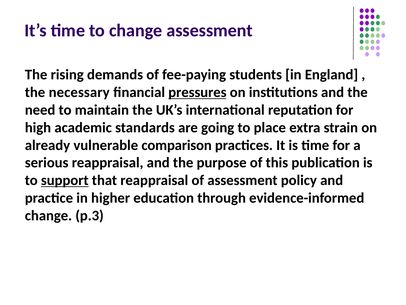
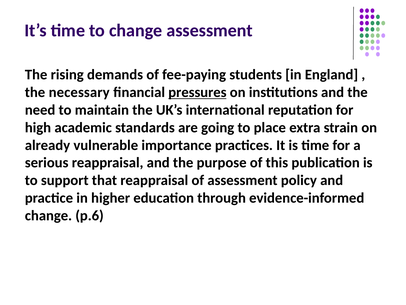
comparison: comparison -> importance
support underline: present -> none
p.3: p.3 -> p.6
